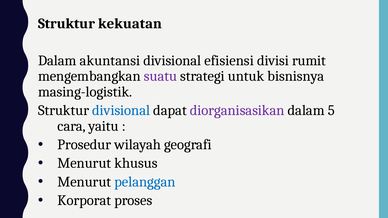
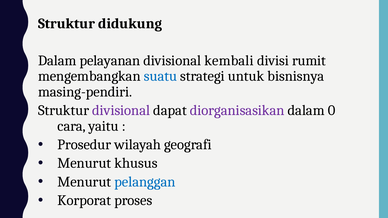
kekuatan: kekuatan -> didukung
akuntansi: akuntansi -> pelayanan
efisiensi: efisiensi -> kembali
suatu colour: purple -> blue
masing-logistik: masing-logistik -> masing-pendiri
divisional at (121, 111) colour: blue -> purple
5: 5 -> 0
